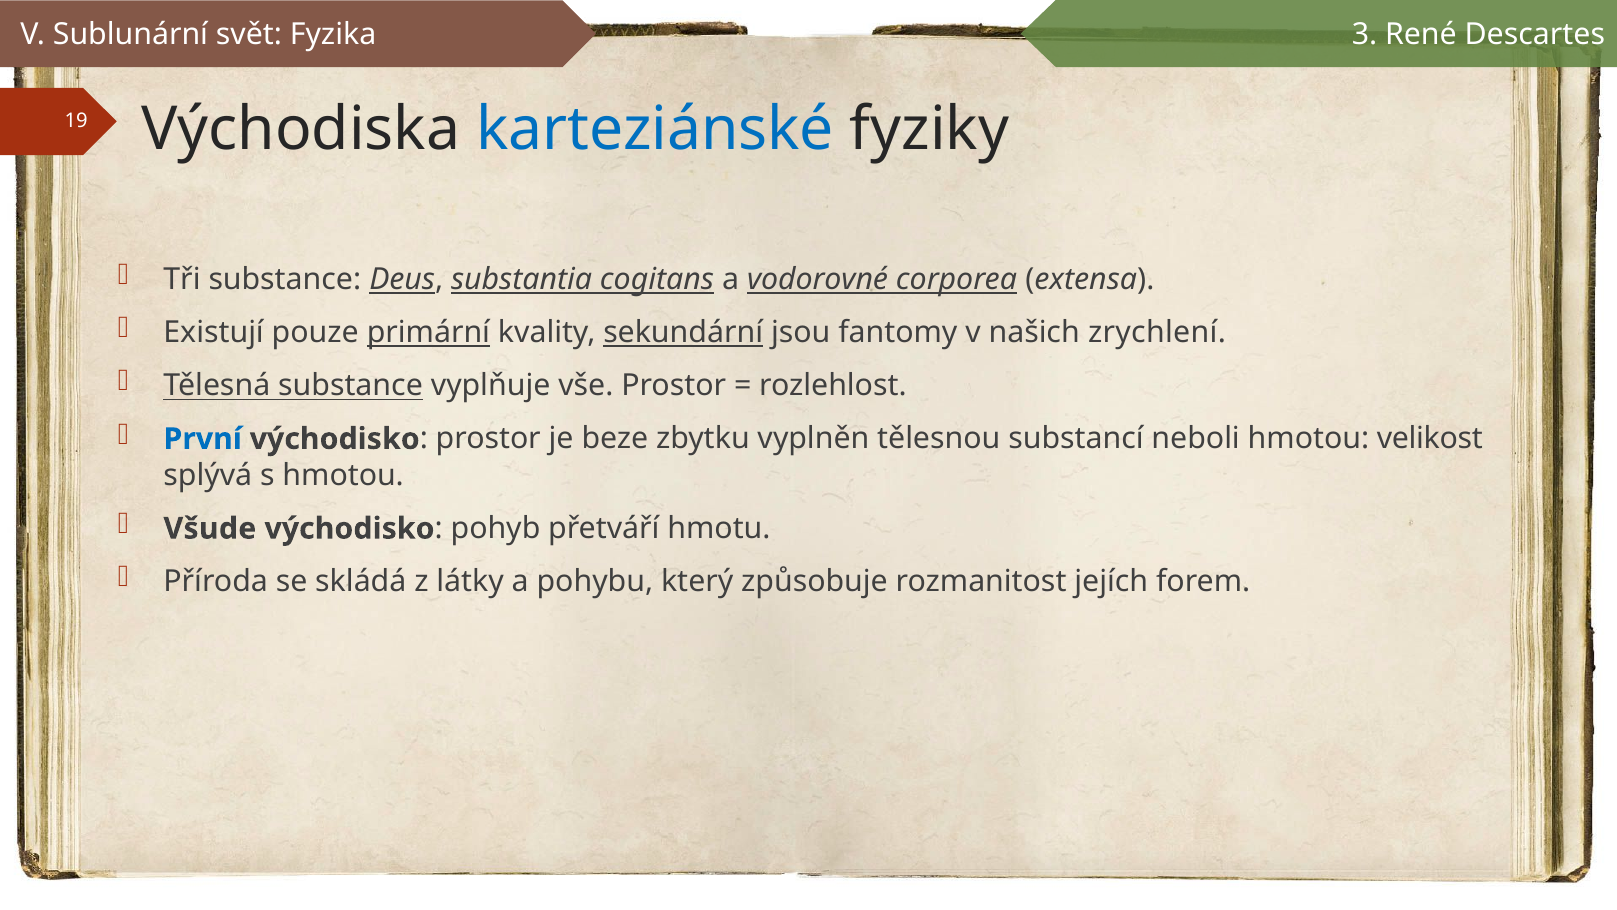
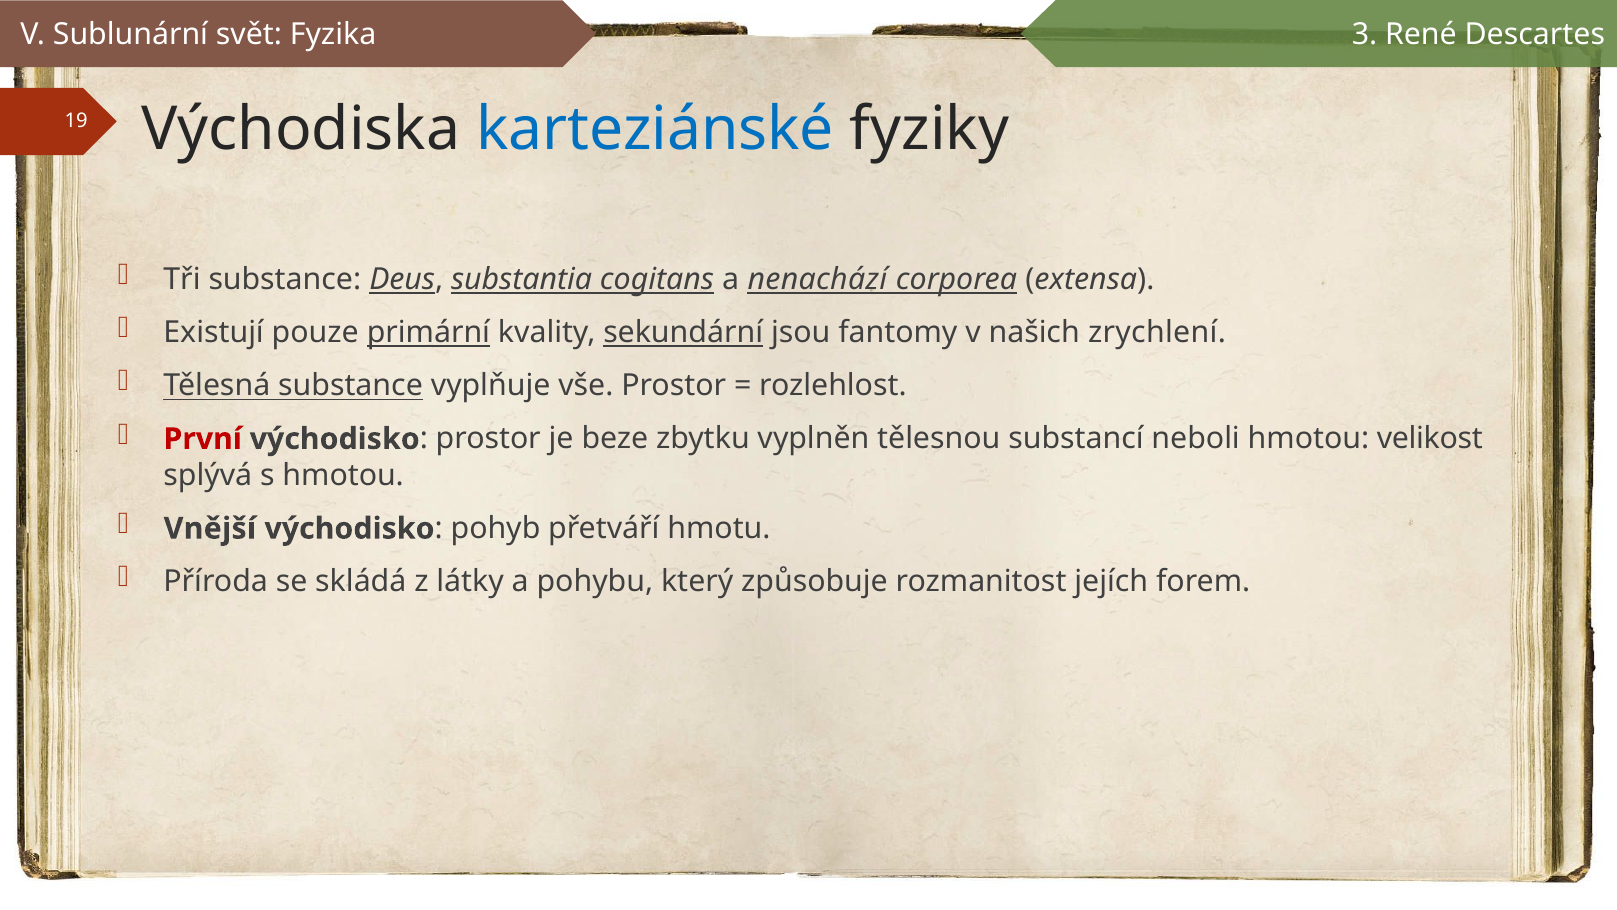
vodorovné: vodorovné -> nenachází
První colour: blue -> red
Všude: Všude -> Vnější
